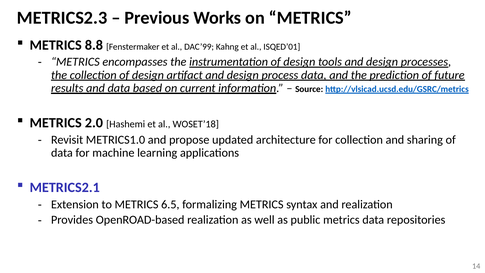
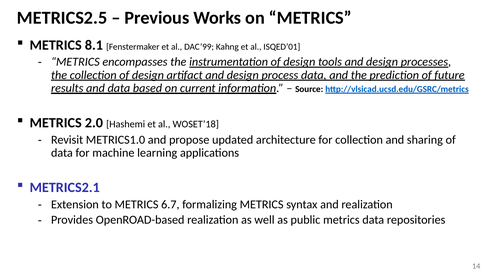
METRICS2.3: METRICS2.3 -> METRICS2.5
8.8: 8.8 -> 8.1
6.5: 6.5 -> 6.7
